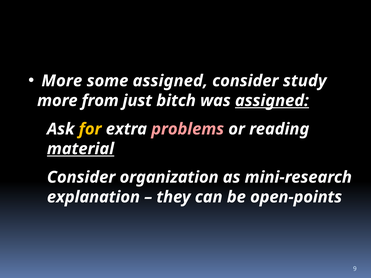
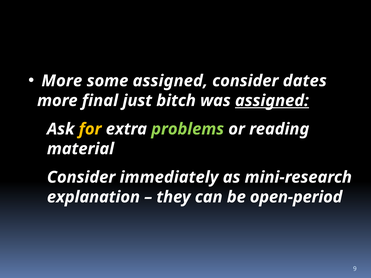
study: study -> dates
from: from -> final
problems colour: pink -> light green
material underline: present -> none
organization: organization -> immediately
open-points: open-points -> open-period
